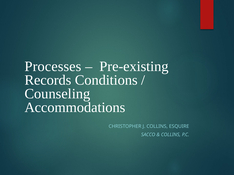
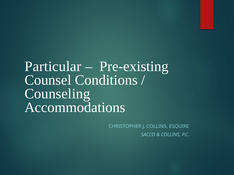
Processes: Processes -> Particular
Records: Records -> Counsel
